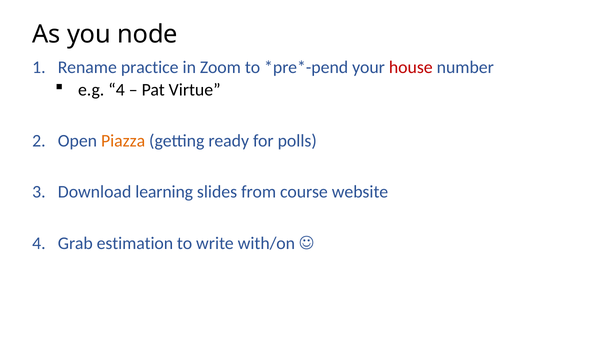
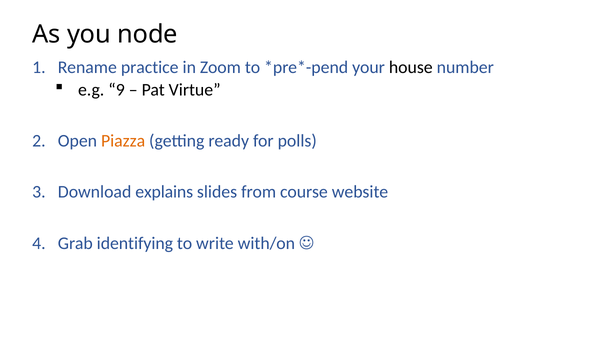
house colour: red -> black
e.g 4: 4 -> 9
learning: learning -> explains
estimation: estimation -> identifying
